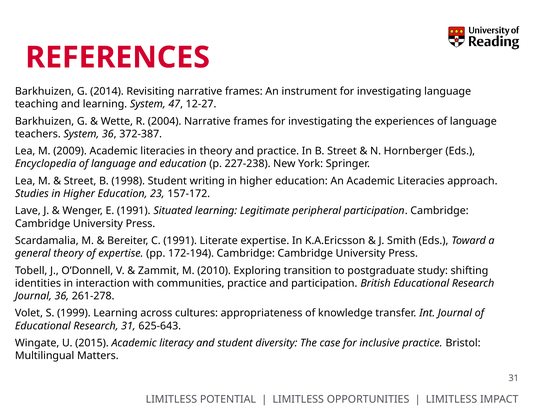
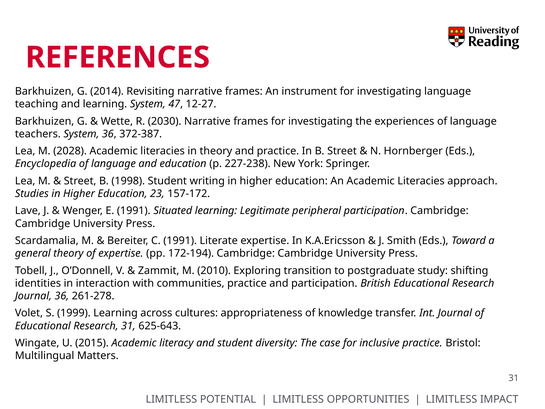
2004: 2004 -> 2030
2009: 2009 -> 2028
